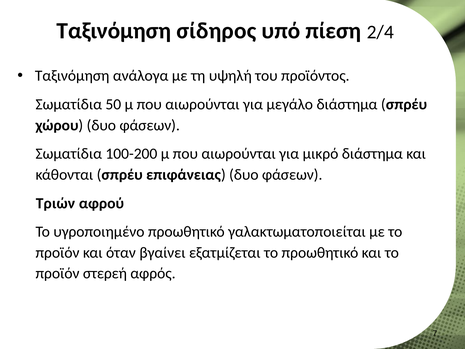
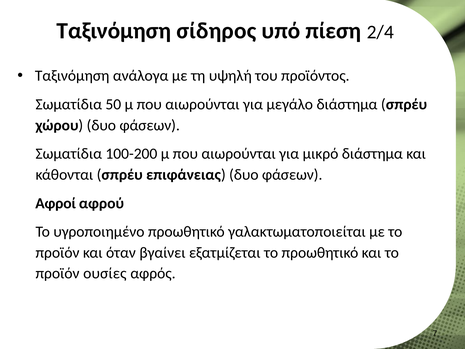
Τριών: Τριών -> Αφροί
στερεή: στερεή -> ουσίες
